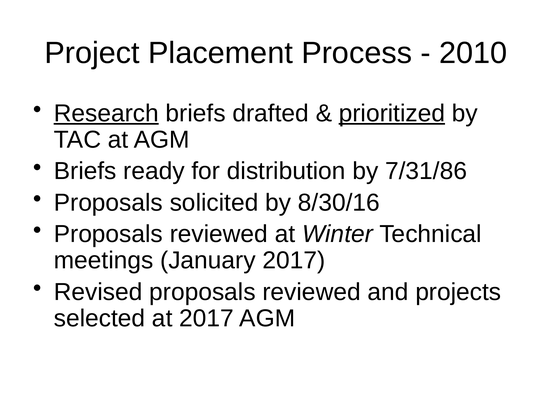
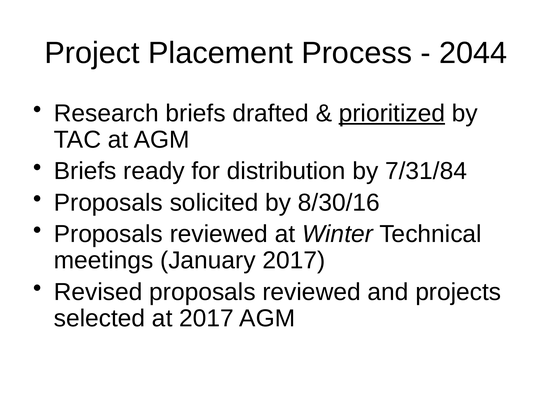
2010: 2010 -> 2044
Research underline: present -> none
7/31/86: 7/31/86 -> 7/31/84
